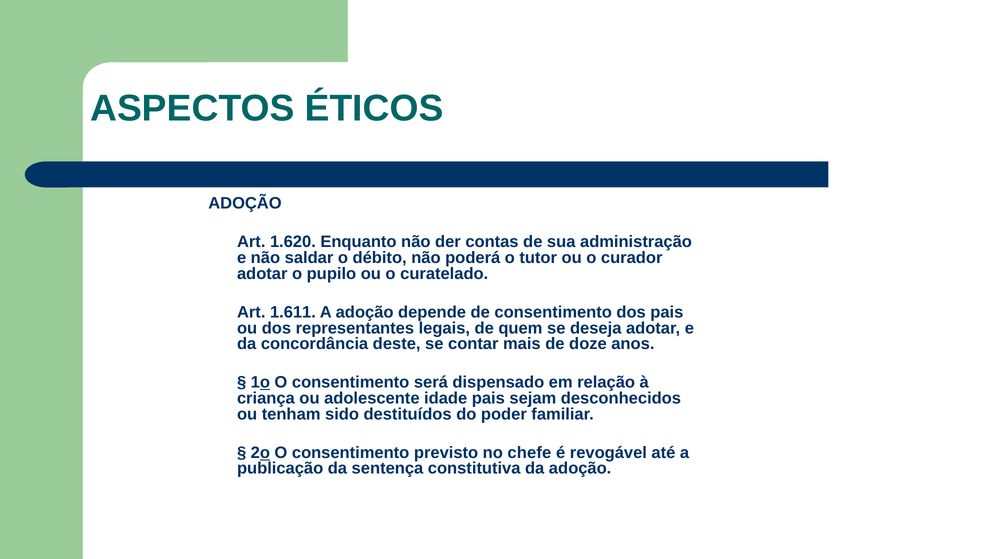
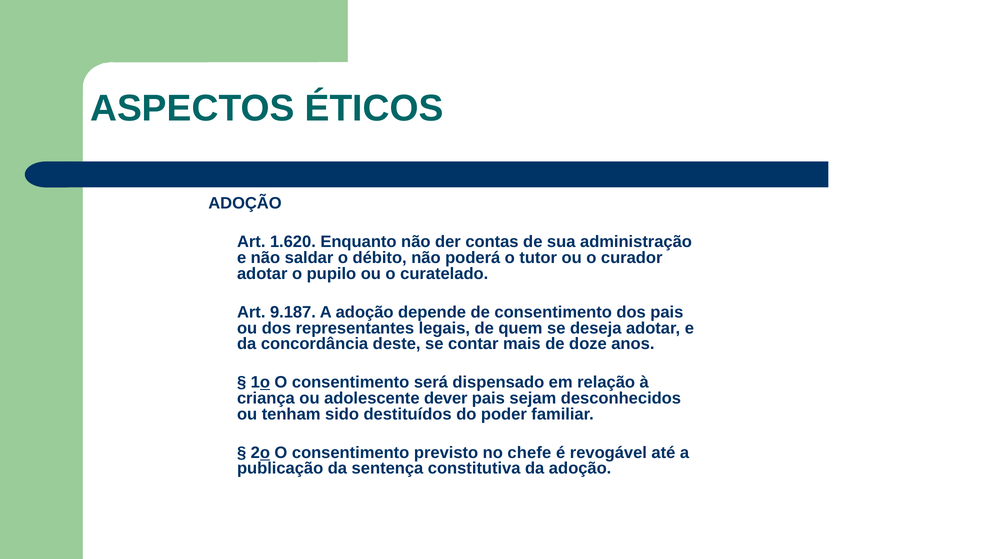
1.611: 1.611 -> 9.187
idade: idade -> dever
